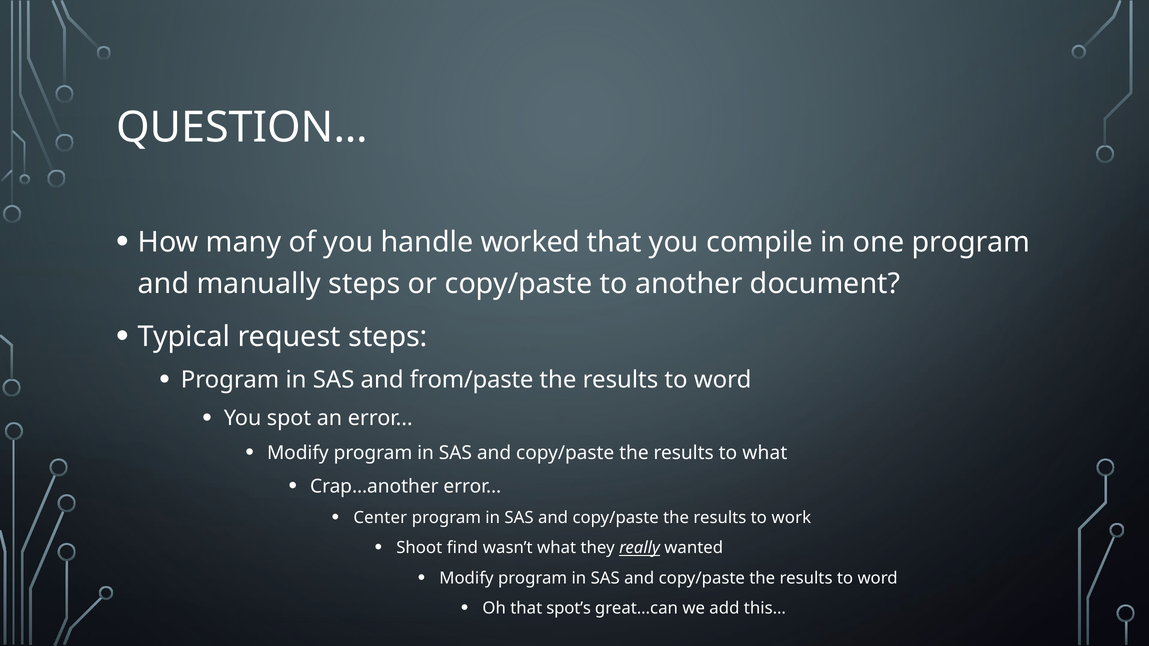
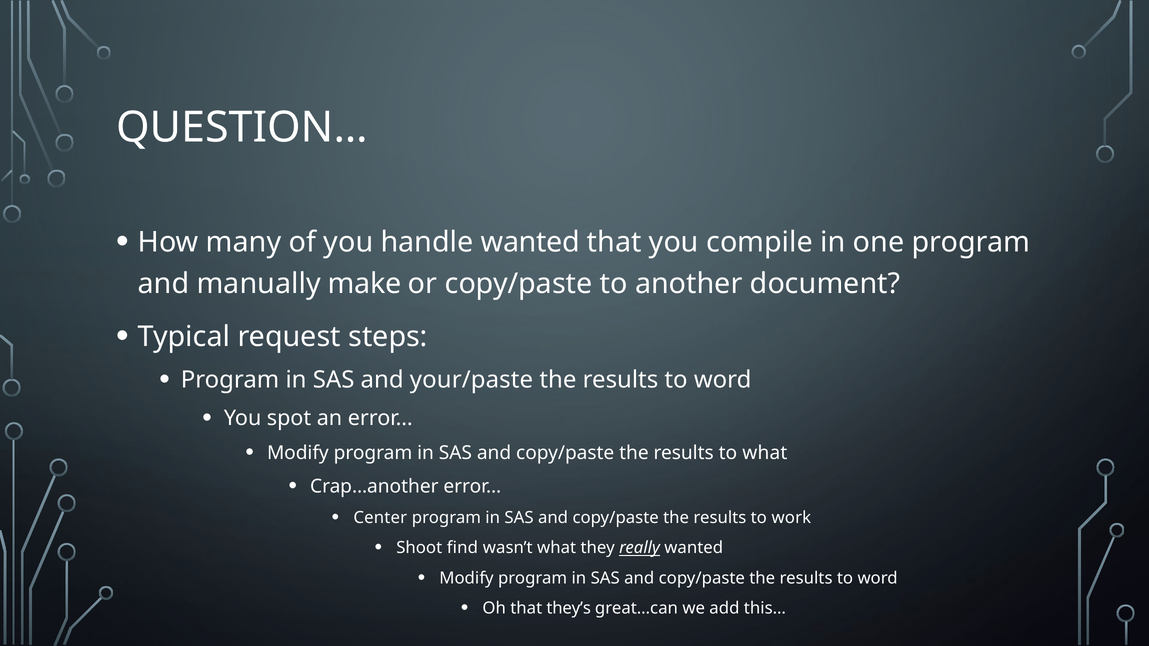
handle worked: worked -> wanted
manually steps: steps -> make
from/paste: from/paste -> your/paste
spot’s: spot’s -> they’s
